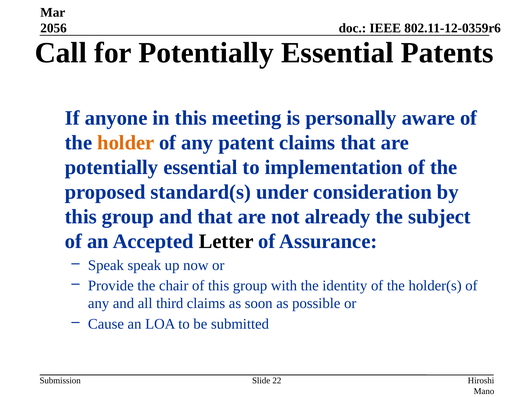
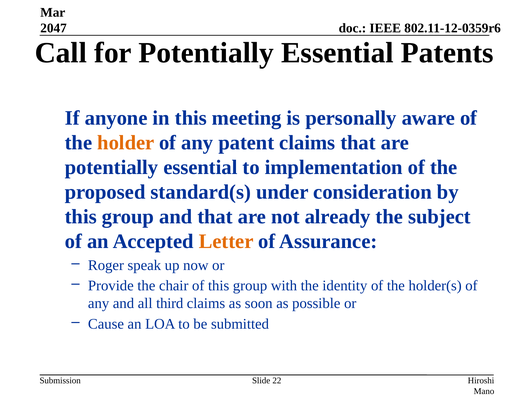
2056: 2056 -> 2047
Letter colour: black -> orange
Speak at (106, 265): Speak -> Roger
